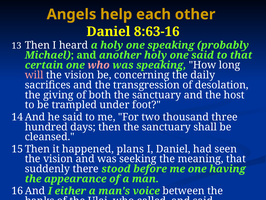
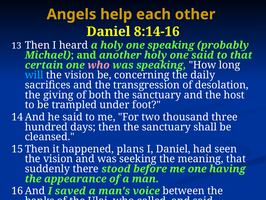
8:63-16: 8:63-16 -> 8:14-16
will colour: pink -> light blue
either: either -> saved
